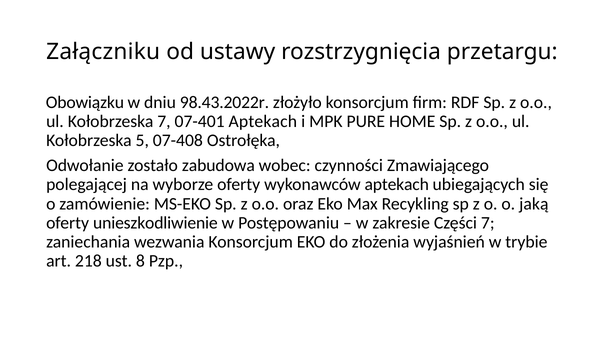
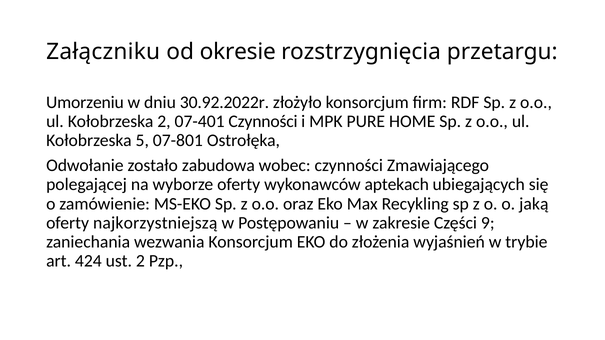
ustawy: ustawy -> okresie
Obowiązku: Obowiązku -> Umorzeniu
98.43.2022r: 98.43.2022r -> 30.92.2022r
Kołobrzeska 7: 7 -> 2
07-401 Aptekach: Aptekach -> Czynności
07-408: 07-408 -> 07-801
unieszkodliwienie: unieszkodliwienie -> najkorzystniejszą
Części 7: 7 -> 9
218: 218 -> 424
ust 8: 8 -> 2
